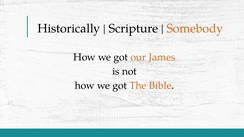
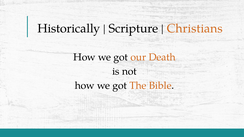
Somebody: Somebody -> Christians
James: James -> Death
